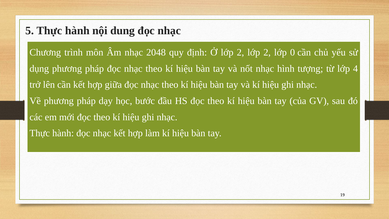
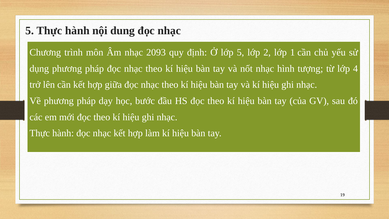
2048: 2048 -> 2093
Ở lớp 2: 2 -> 5
0: 0 -> 1
